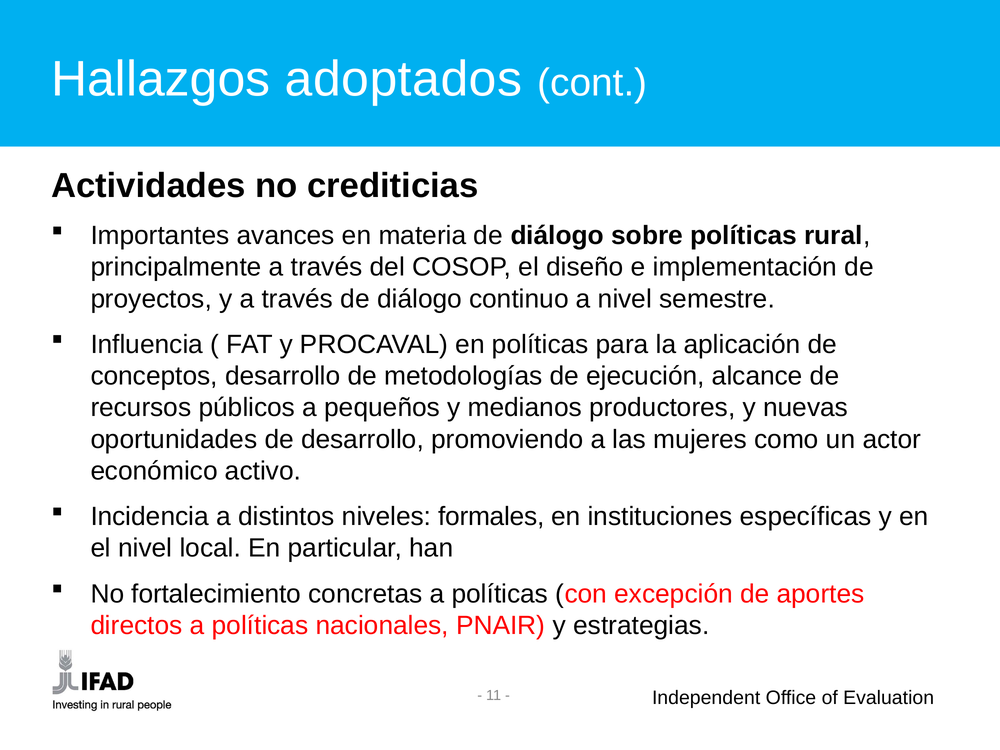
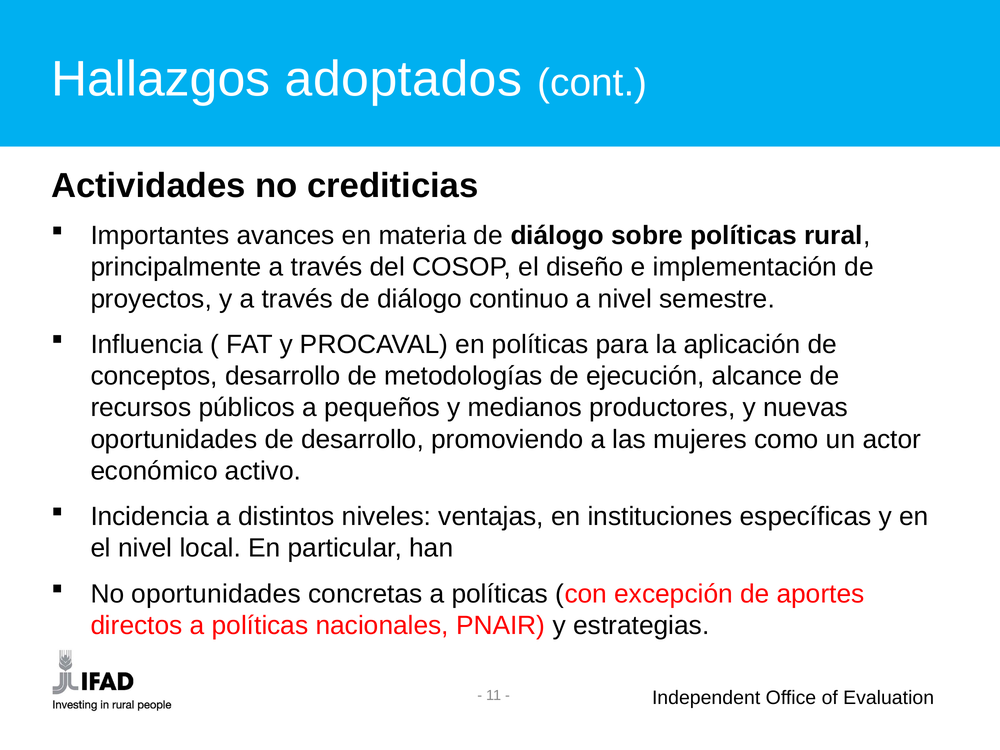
formales: formales -> ventajas
No fortalecimiento: fortalecimiento -> oportunidades
